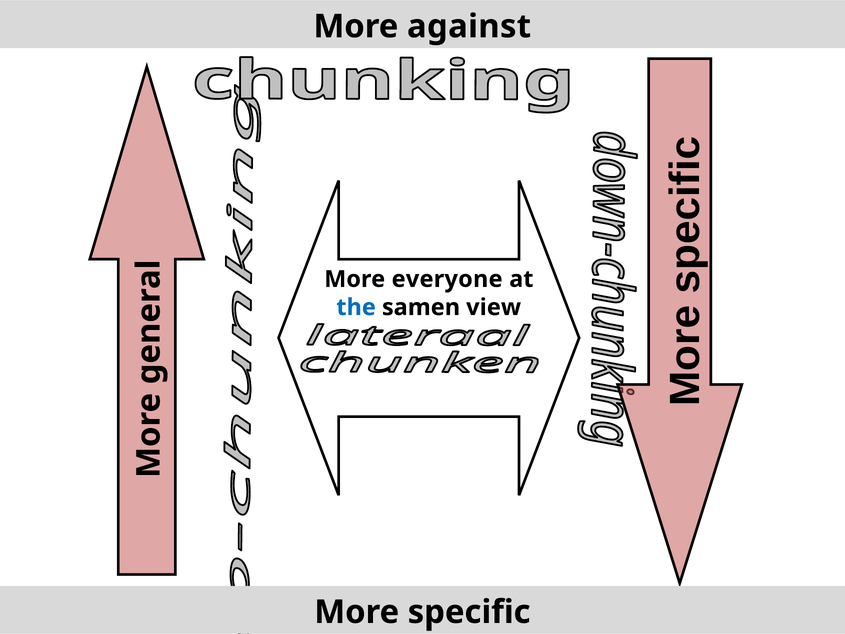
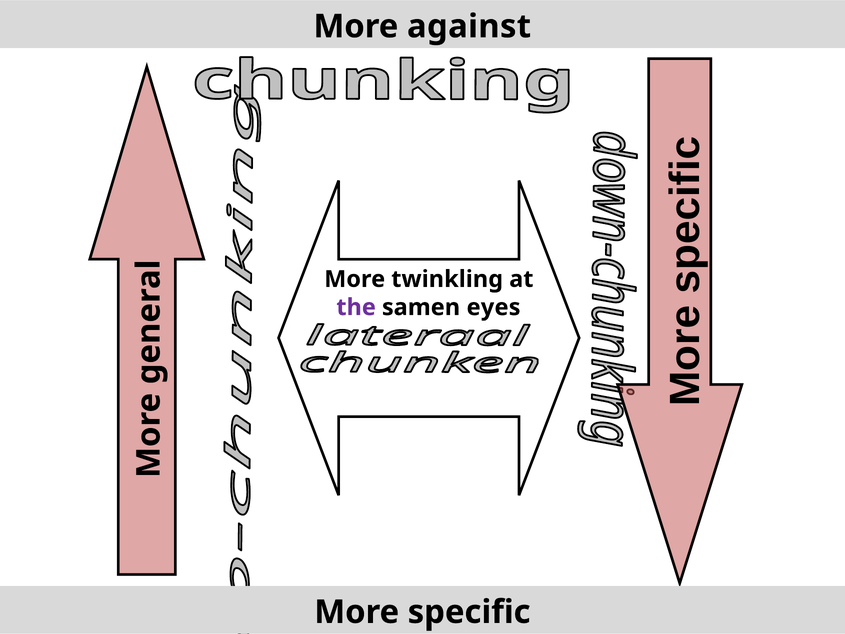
everyone: everyone -> twinkling
the colour: blue -> purple
view: view -> eyes
